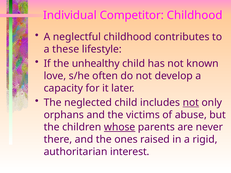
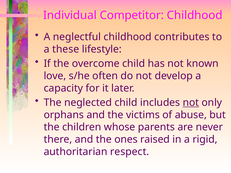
unhealthy: unhealthy -> overcome
whose underline: present -> none
interest: interest -> respect
